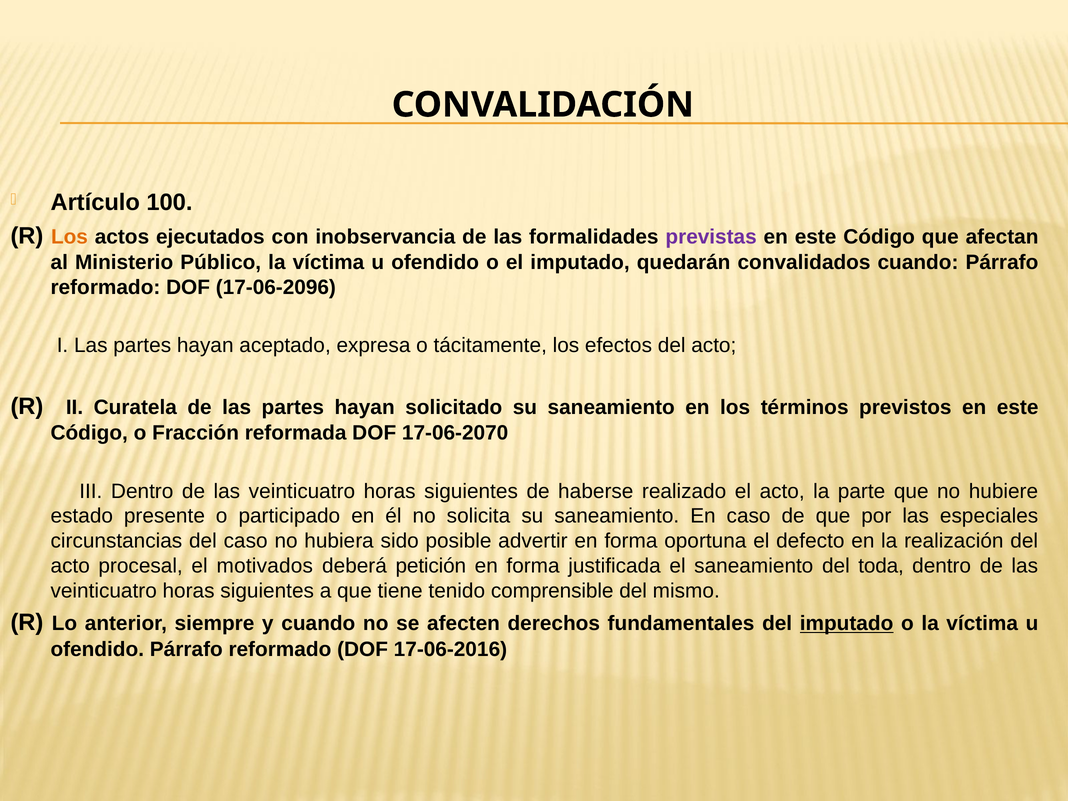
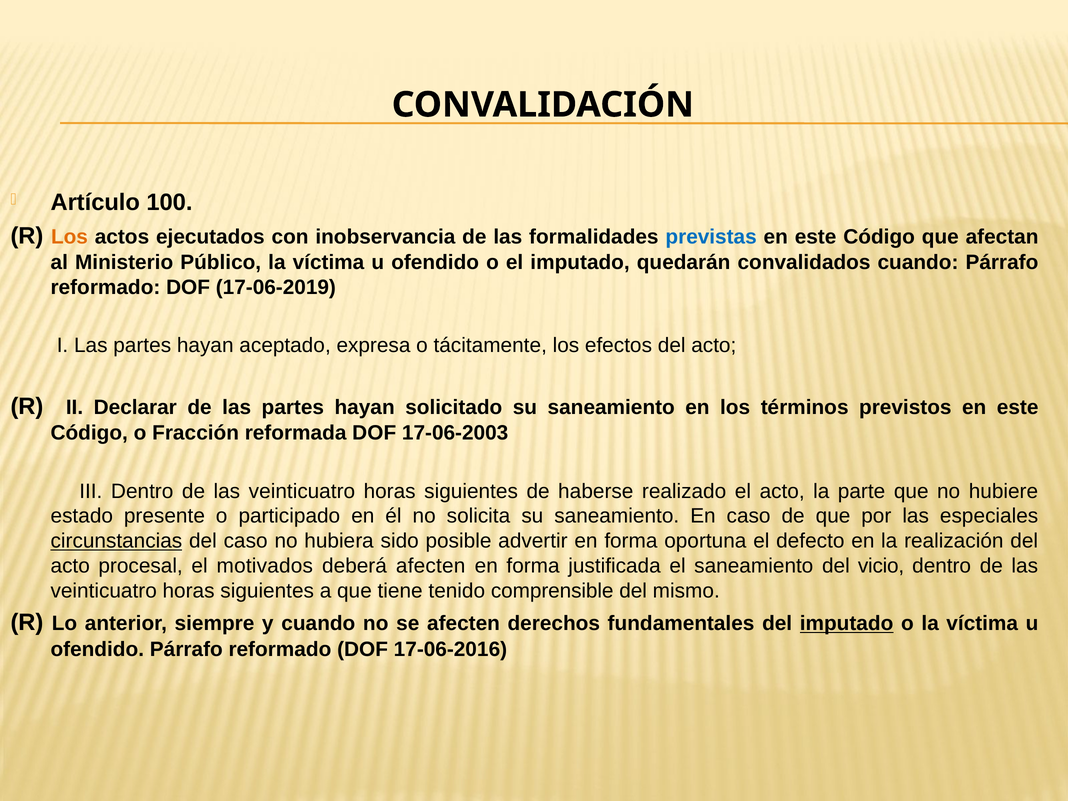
previstas colour: purple -> blue
17-06-2096: 17-06-2096 -> 17-06-2019
Curatela: Curatela -> Declarar
17-06-2070: 17-06-2070 -> 17-06-2003
circunstancias underline: none -> present
deberá petición: petición -> afecten
toda: toda -> vicio
